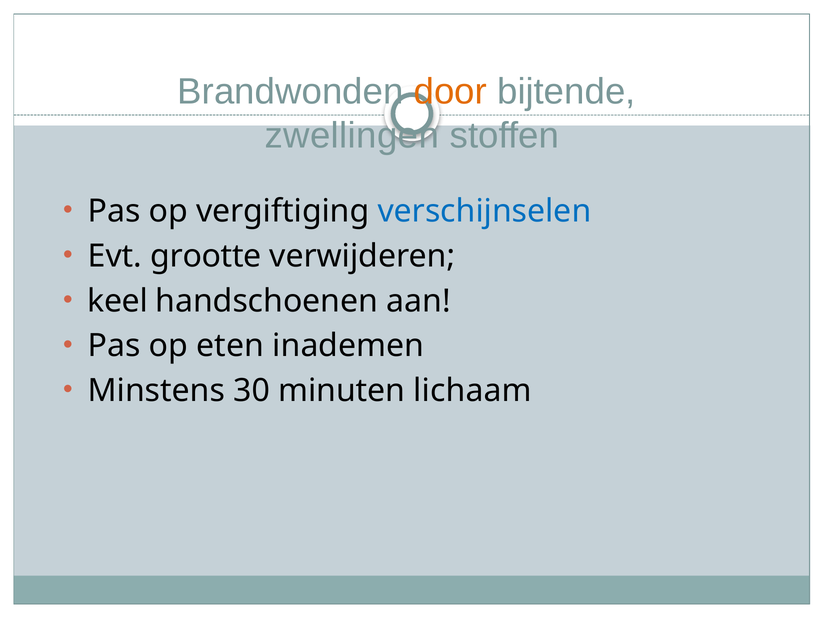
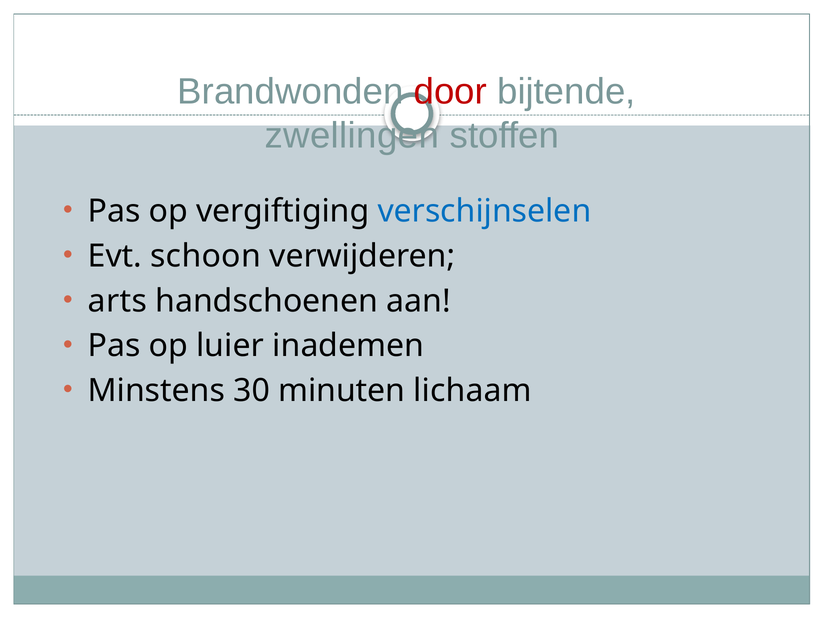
door colour: orange -> red
grootte: grootte -> schoon
keel: keel -> arts
eten: eten -> luier
